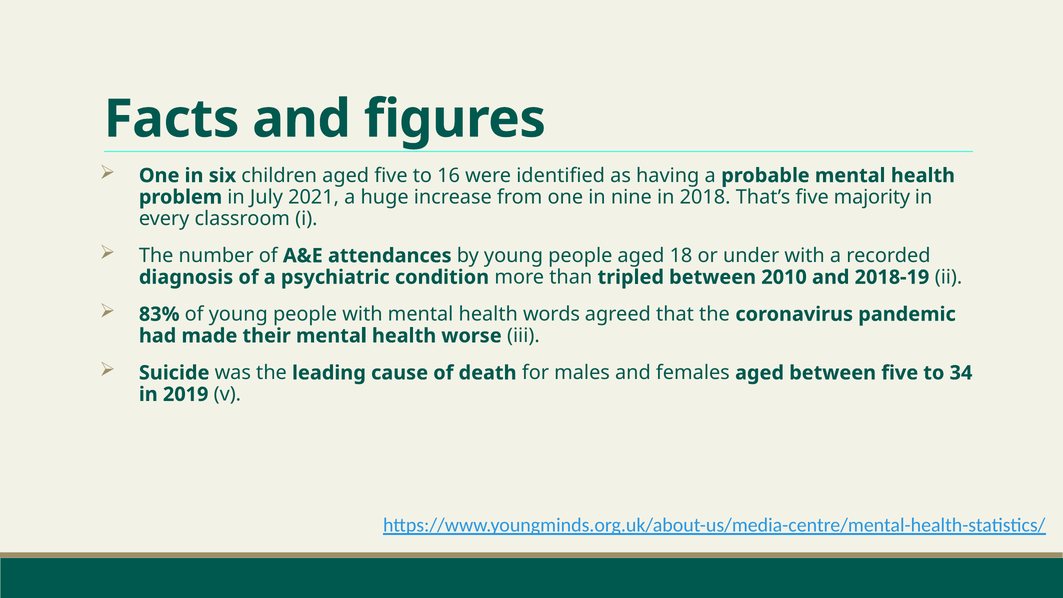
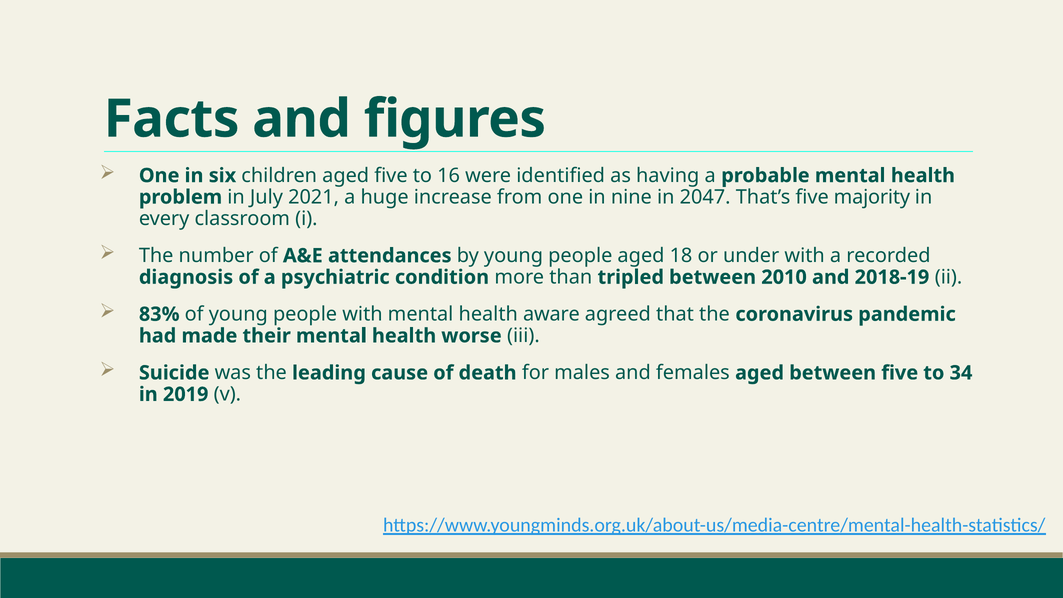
2018: 2018 -> 2047
words: words -> aware
